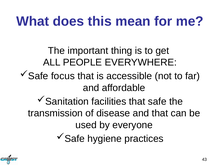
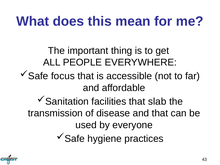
safe: safe -> slab
